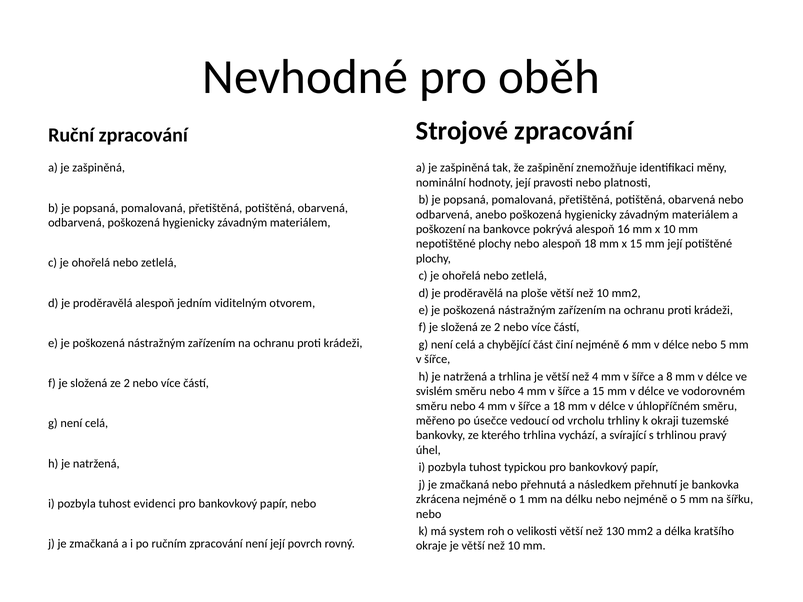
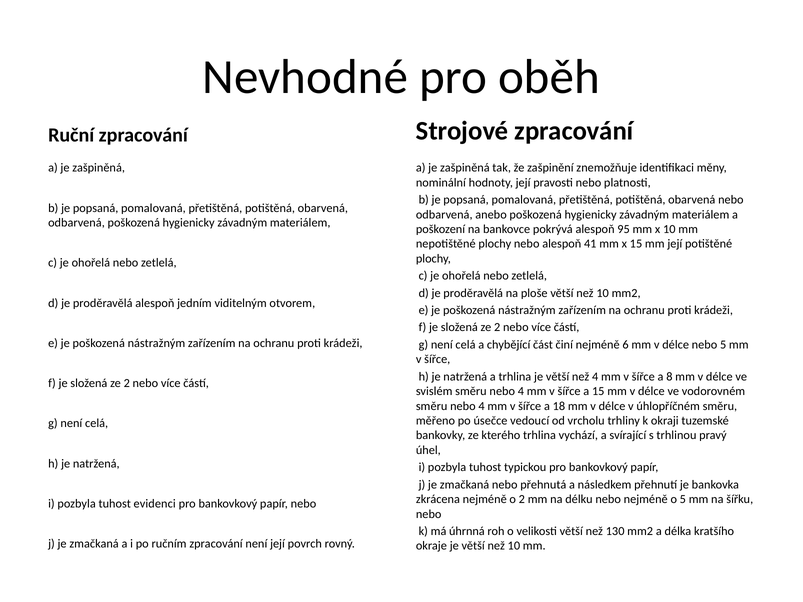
16: 16 -> 95
alespoň 18: 18 -> 41
o 1: 1 -> 2
system: system -> úhrnná
